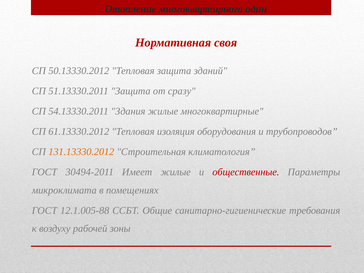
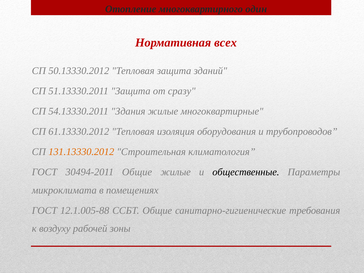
своя: своя -> всех
30494-2011 Имеет: Имеет -> Общие
общественные colour: red -> black
